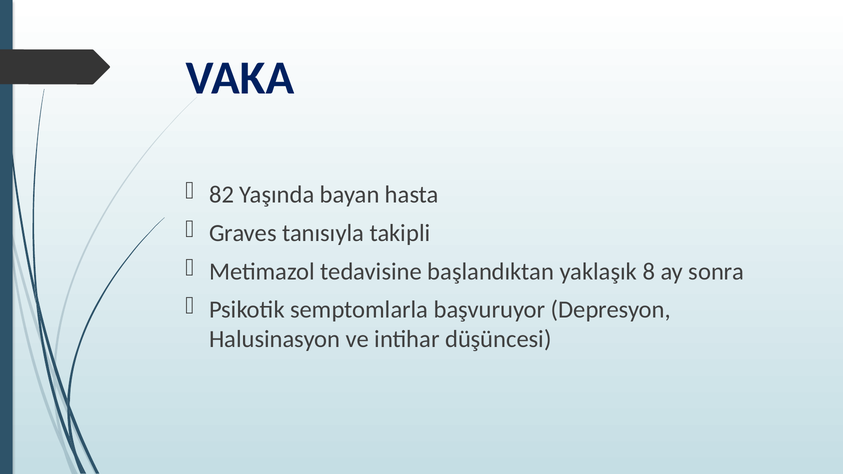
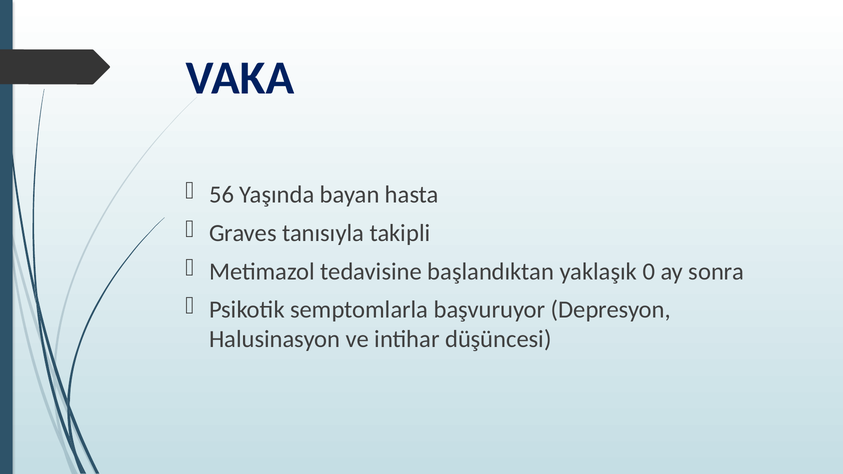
82: 82 -> 56
8: 8 -> 0
